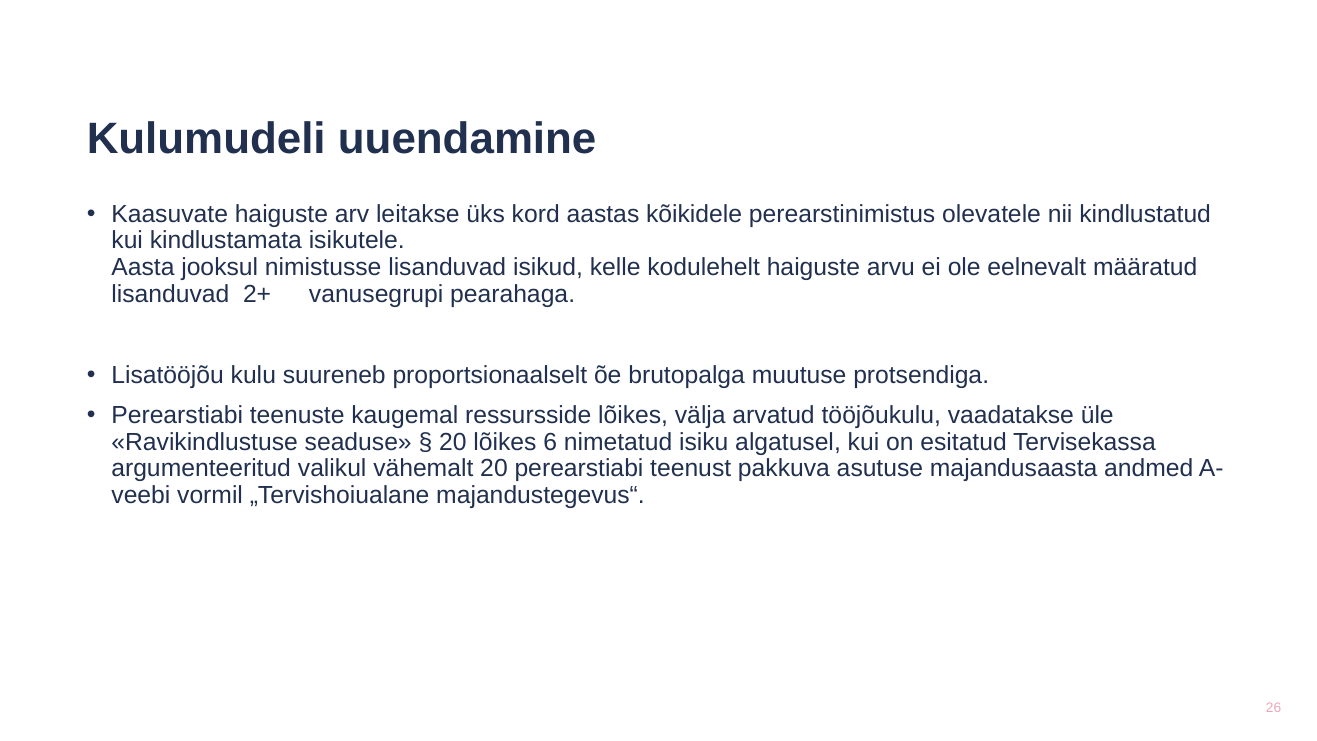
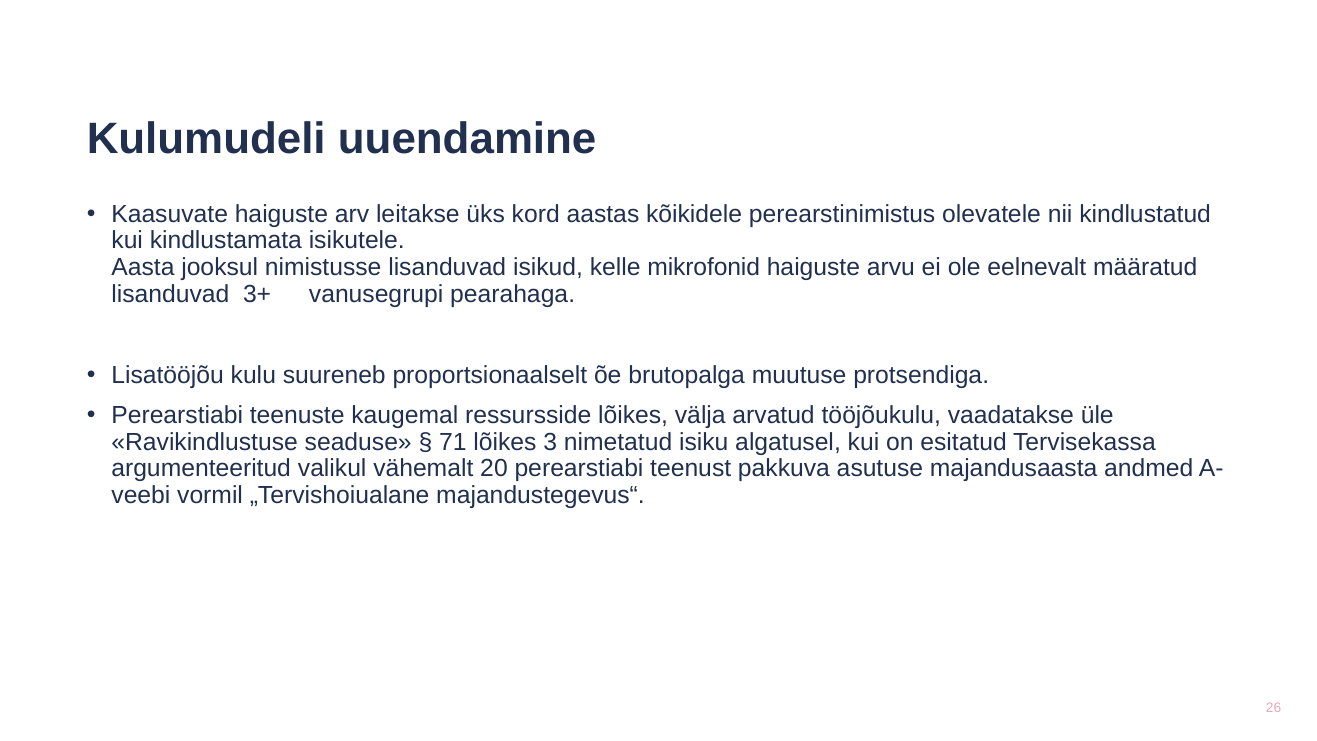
kodulehelt: kodulehelt -> mikrofonid
2+: 2+ -> 3+
20 at (453, 442): 20 -> 71
6: 6 -> 3
